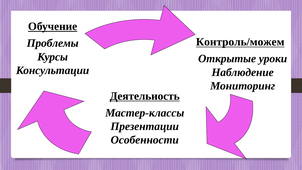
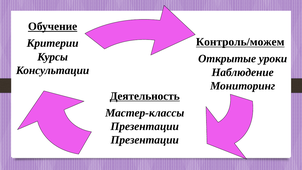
Проблемы: Проблемы -> Критерии
Особенности at (145, 140): Особенности -> Презентации
